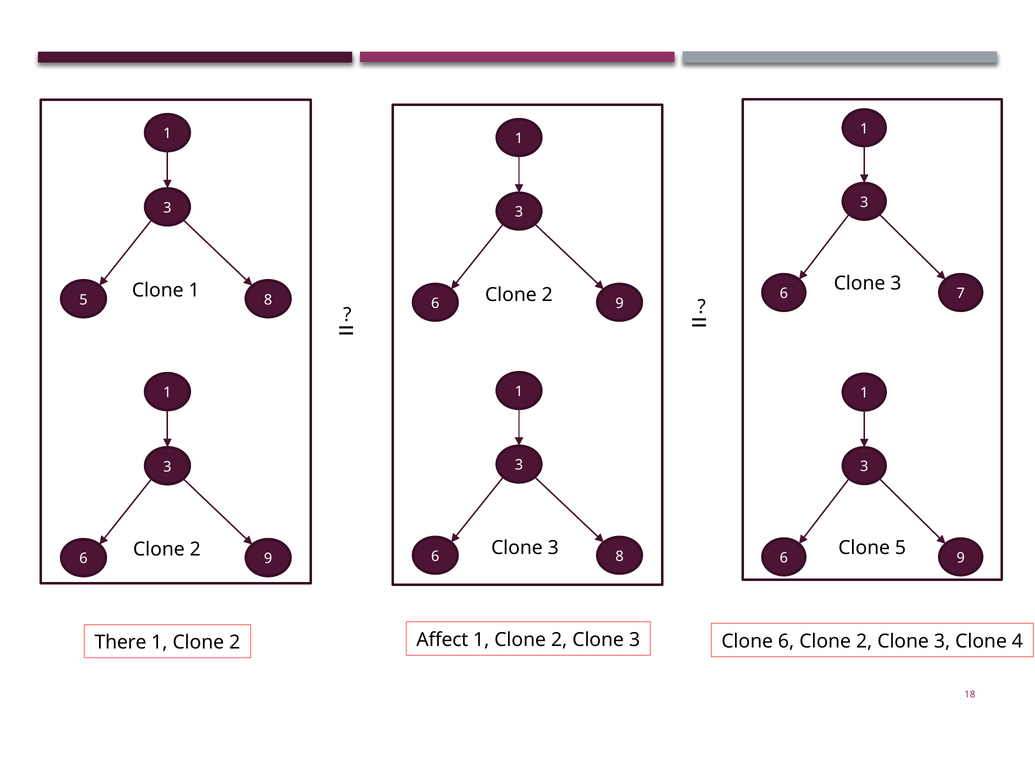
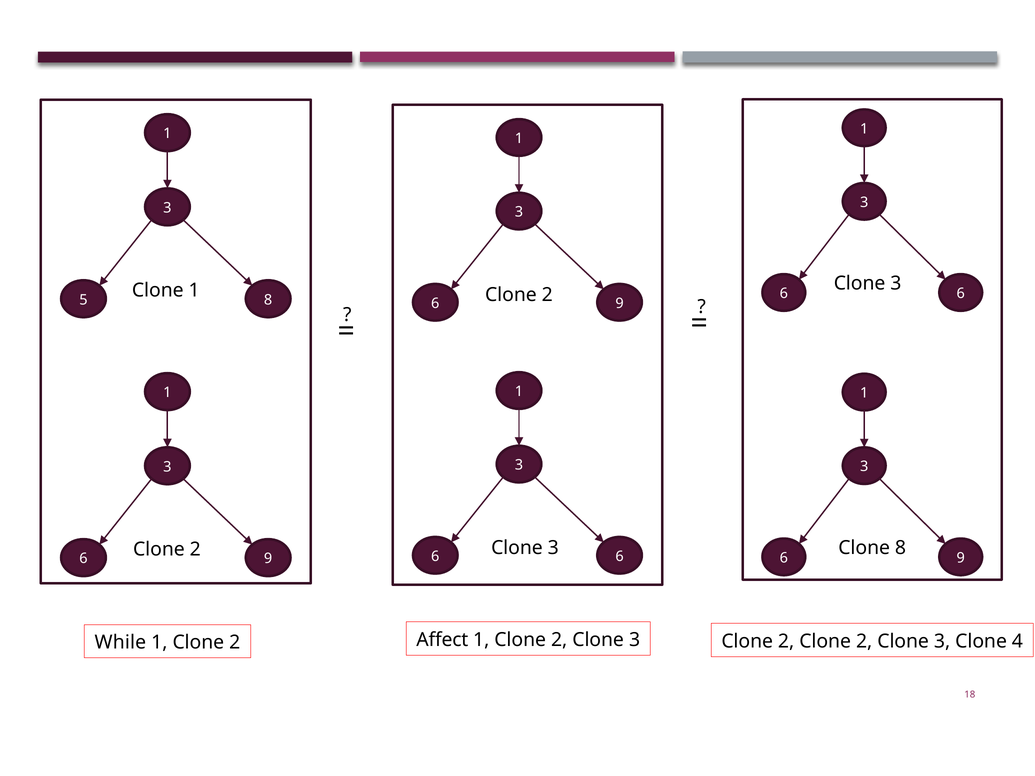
7 at (961, 294): 7 -> 6
Clone 5: 5 -> 8
8 at (620, 556): 8 -> 6
6 at (786, 641): 6 -> 2
There: There -> While
